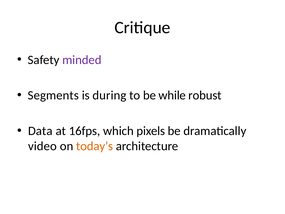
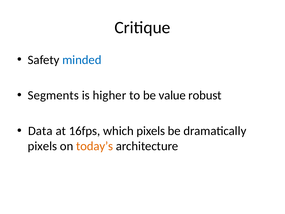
minded colour: purple -> blue
during: during -> higher
while: while -> value
video at (42, 146): video -> pixels
